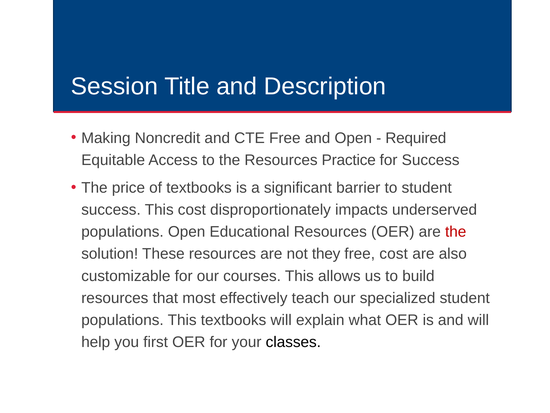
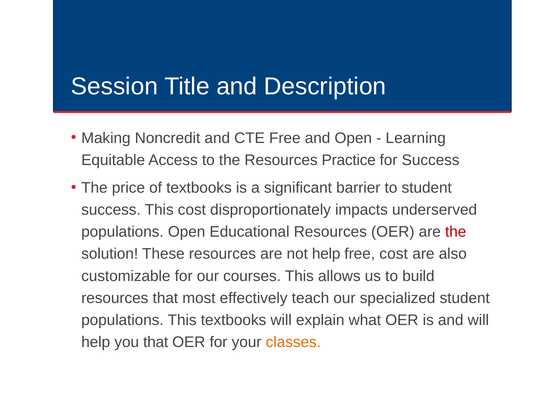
Required: Required -> Learning
not they: they -> help
you first: first -> that
classes colour: black -> orange
